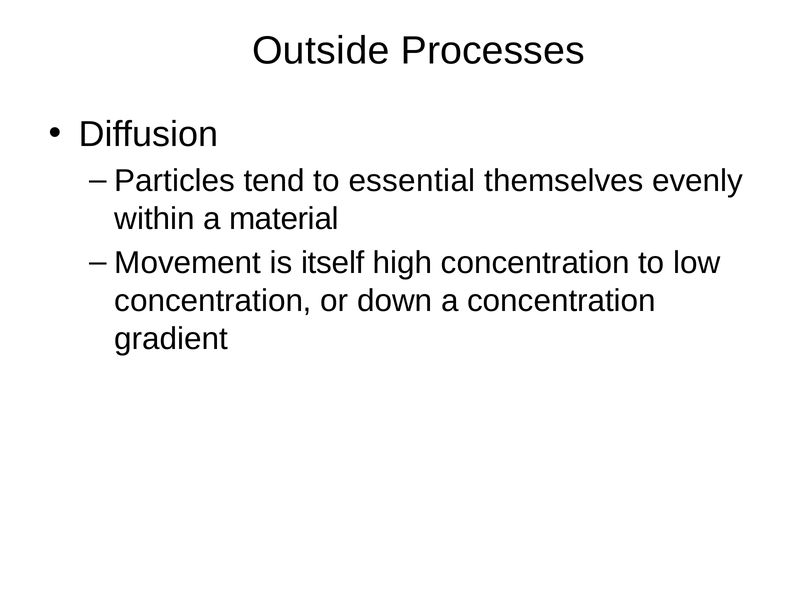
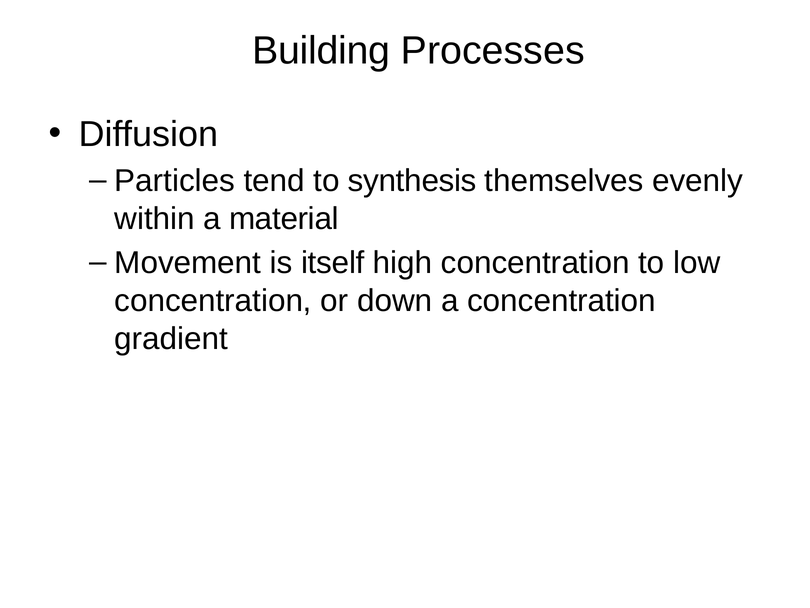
Outside: Outside -> Building
essential: essential -> synthesis
